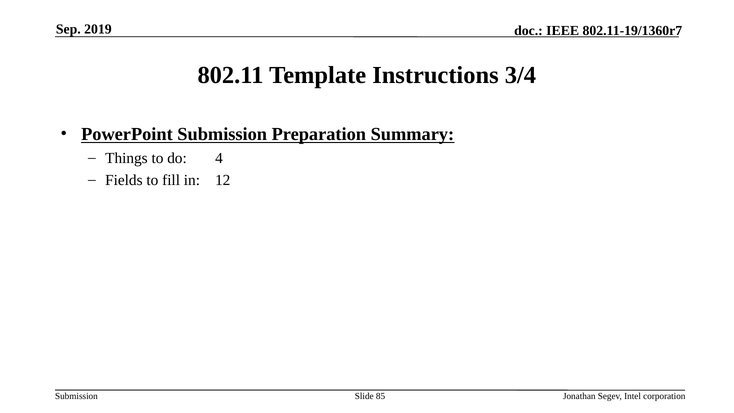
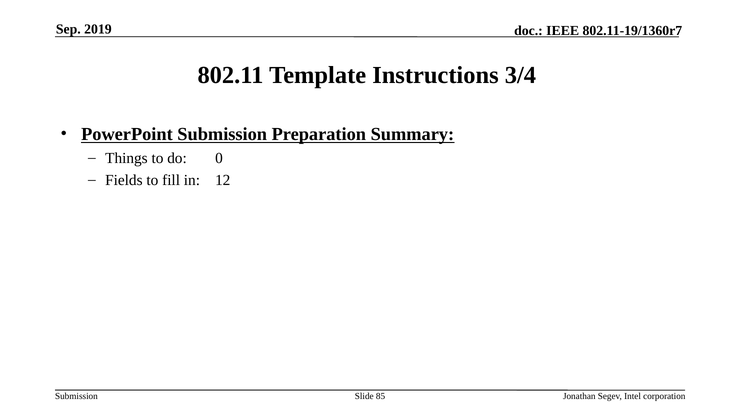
4: 4 -> 0
